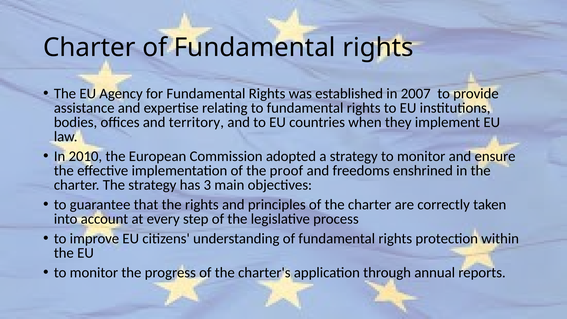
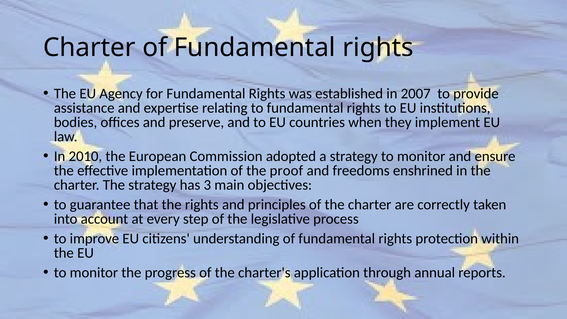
territory: territory -> preserve
